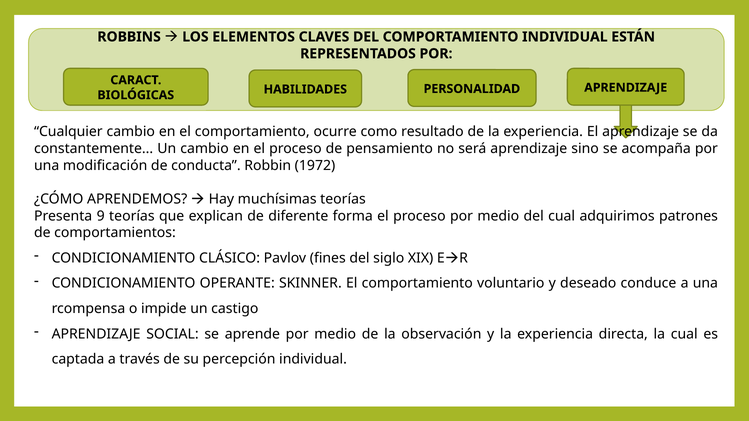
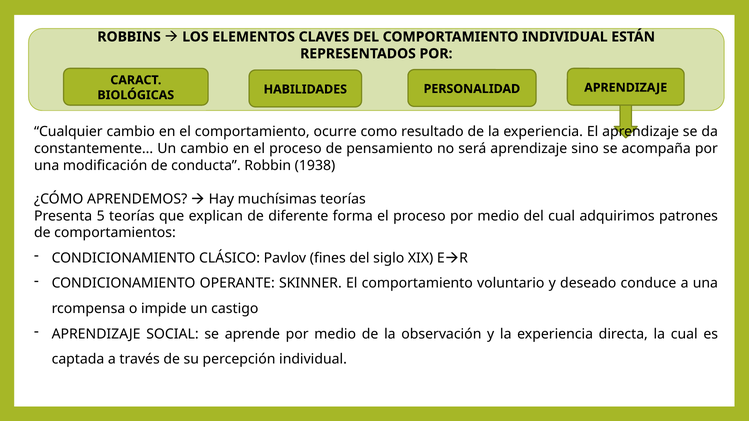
1972: 1972 -> 1938
9: 9 -> 5
